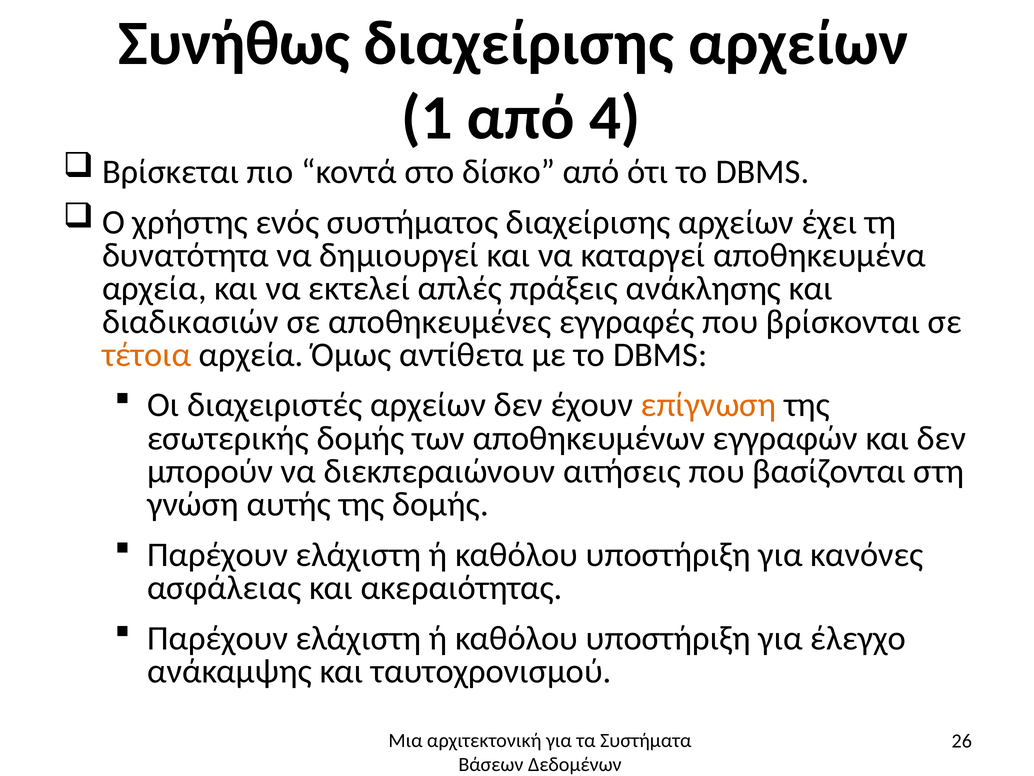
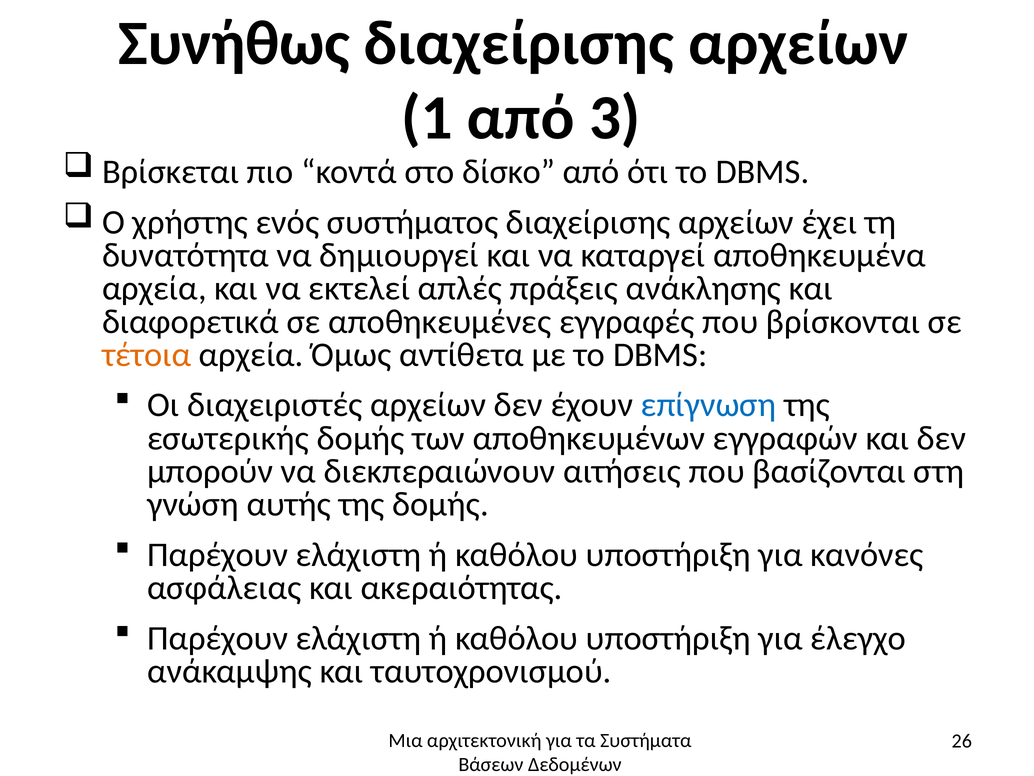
4: 4 -> 3
διαδικασιών: διαδικασιών -> διαφορετικά
επίγνωση colour: orange -> blue
